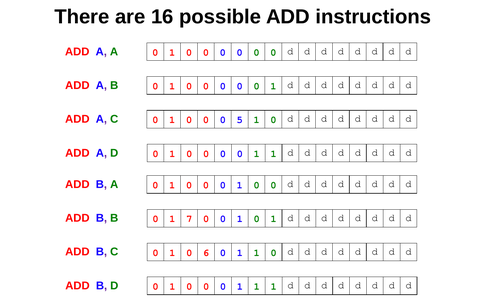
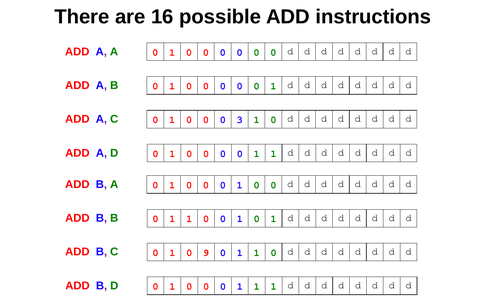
5: 5 -> 3
7 at (189, 219): 7 -> 1
6: 6 -> 9
